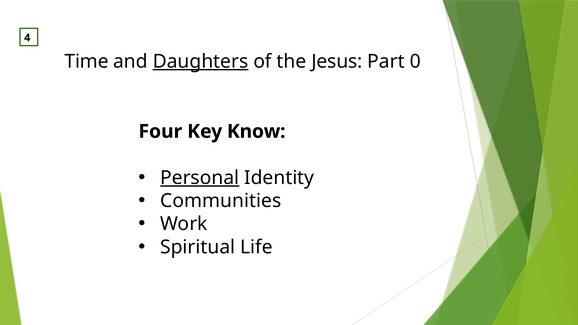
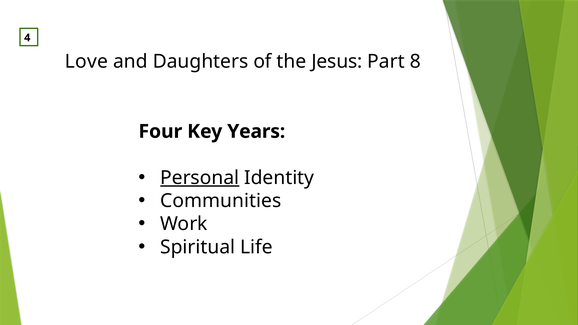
Time: Time -> Love
Daughters underline: present -> none
0: 0 -> 8
Know: Know -> Years
